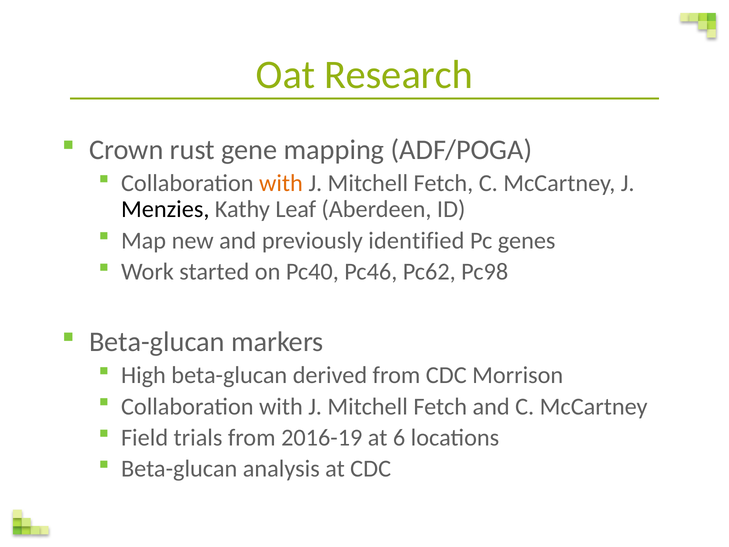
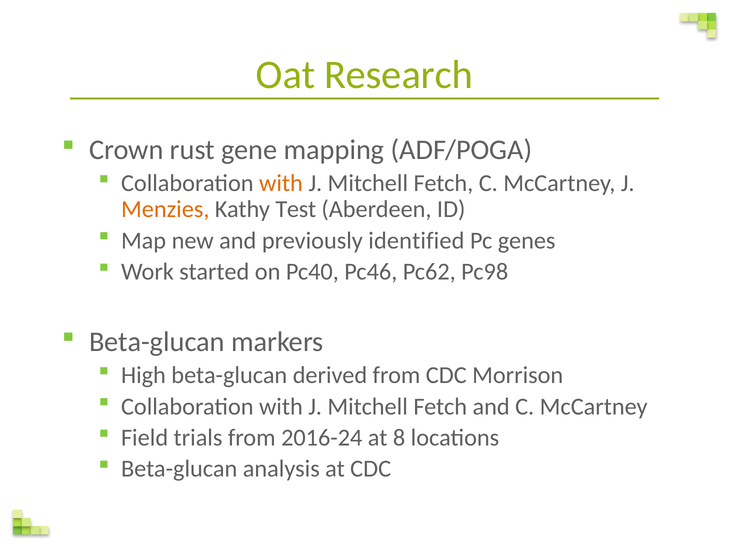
Menzies colour: black -> orange
Leaf: Leaf -> Test
2016-19: 2016-19 -> 2016-24
6: 6 -> 8
